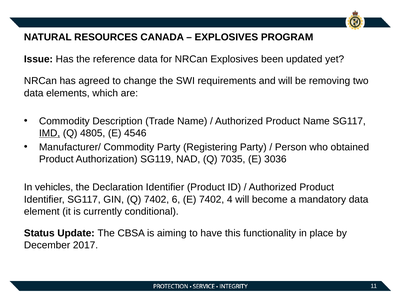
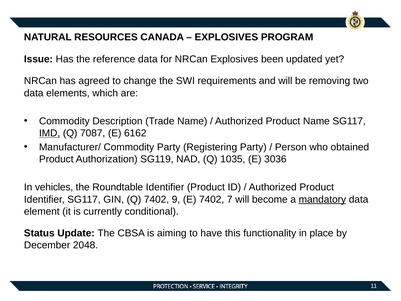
4805: 4805 -> 7087
4546: 4546 -> 6162
7035: 7035 -> 1035
Declaration: Declaration -> Roundtable
6: 6 -> 9
4: 4 -> 7
mandatory underline: none -> present
2017: 2017 -> 2048
